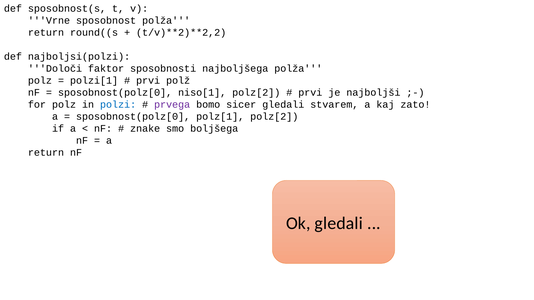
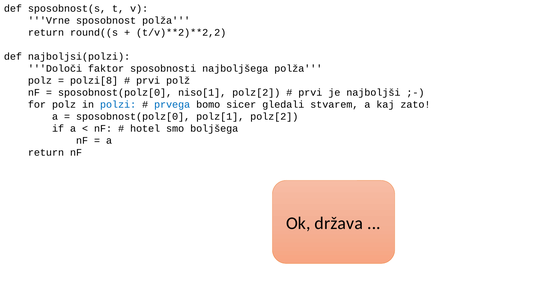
polzi[1: polzi[1 -> polzi[8
prvega colour: purple -> blue
znake: znake -> hotel
Ok gledali: gledali -> država
